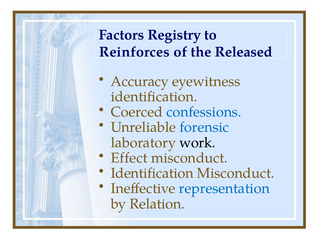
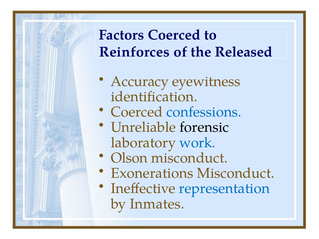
Factors Registry: Registry -> Coerced
forensic colour: blue -> black
work colour: black -> blue
Effect: Effect -> Olson
Identification at (152, 173): Identification -> Exonerations
Relation: Relation -> Inmates
